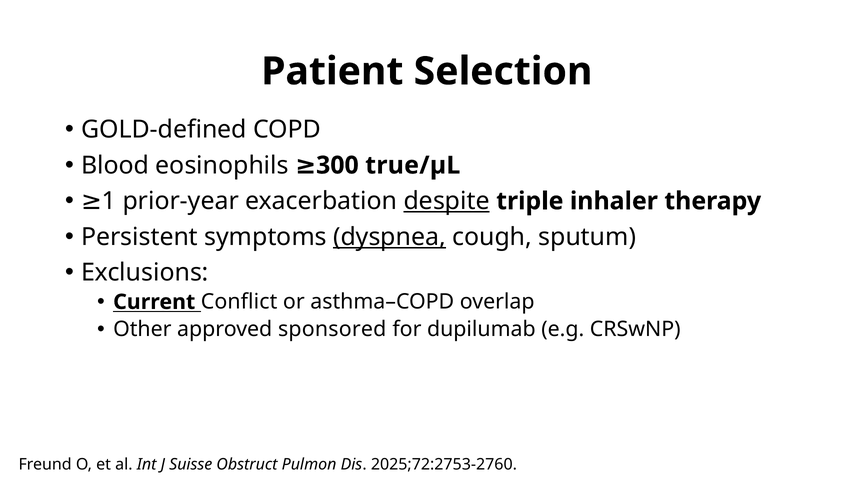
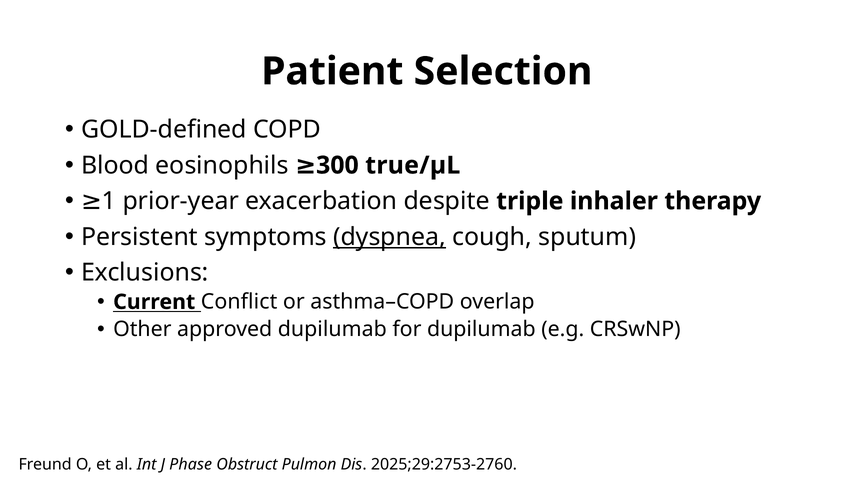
despite underline: present -> none
approved sponsored: sponsored -> dupilumab
Suisse: Suisse -> Phase
2025;72:2753-2760: 2025;72:2753-2760 -> 2025;29:2753-2760
